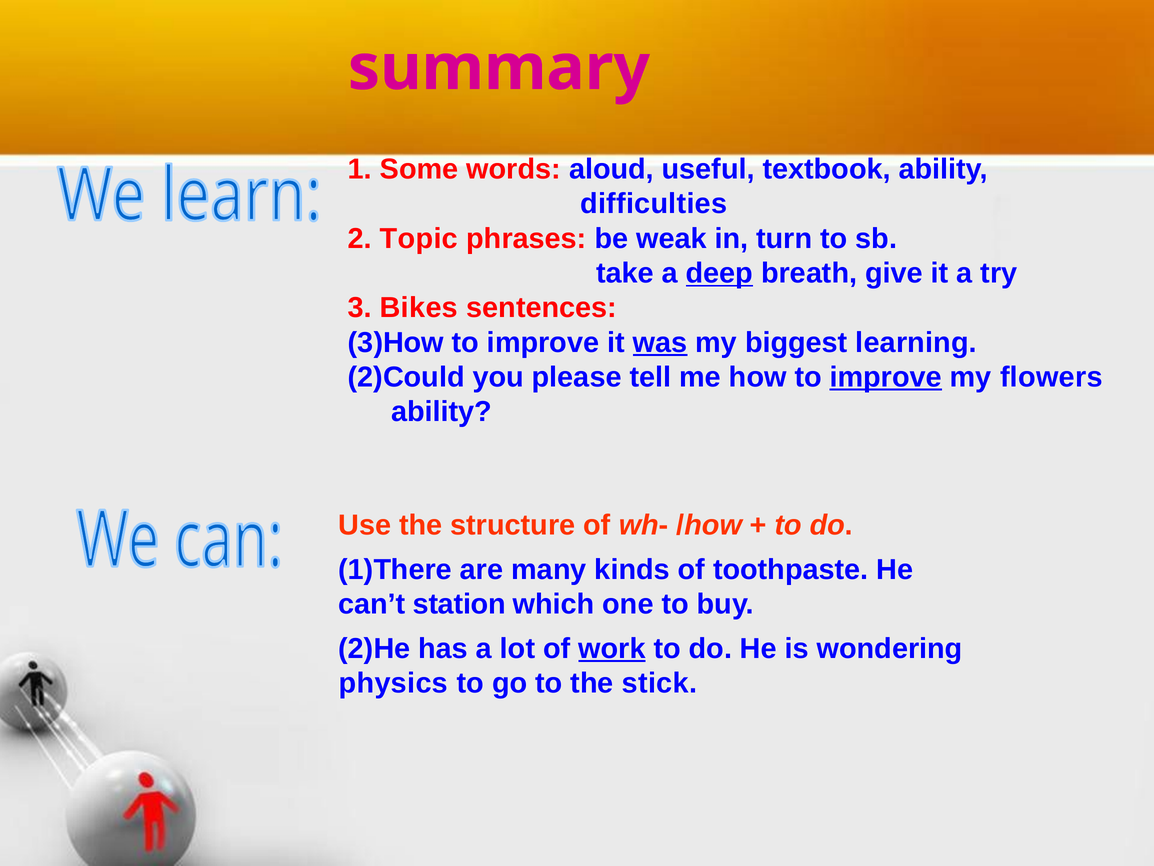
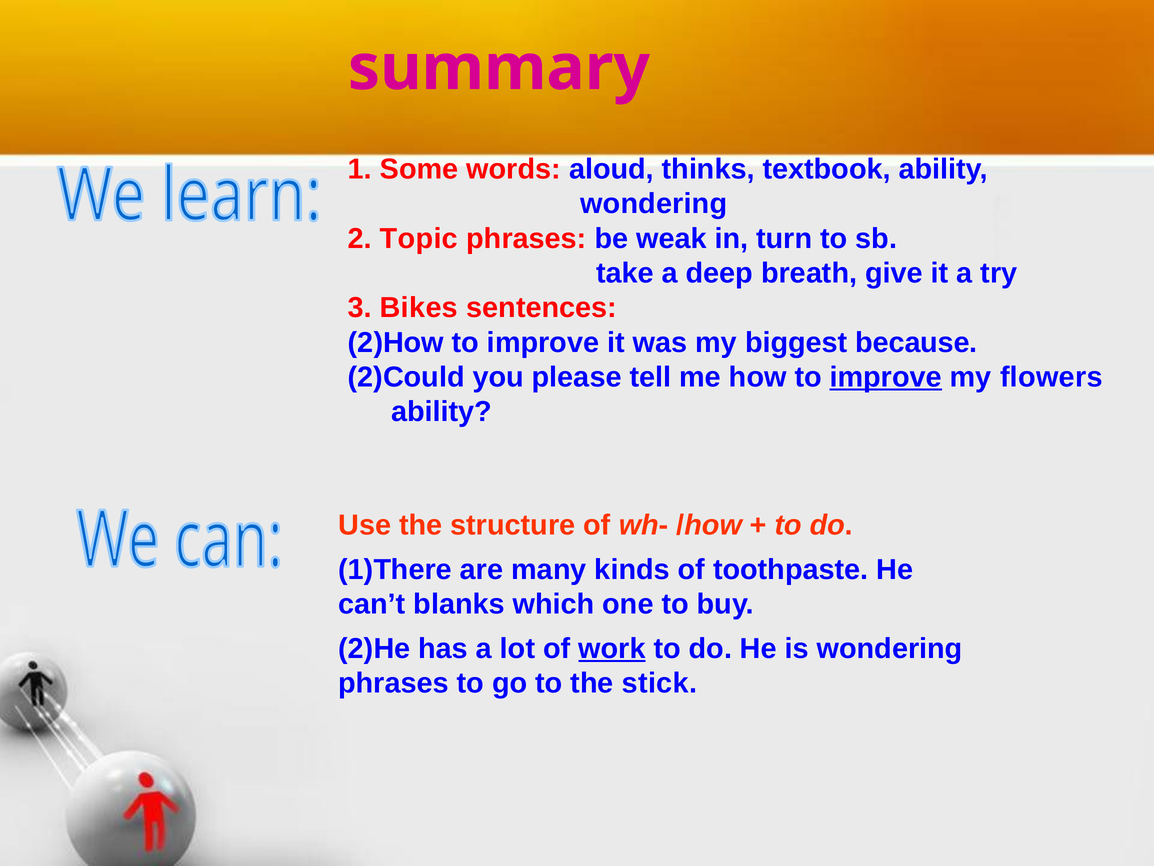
useful: useful -> thinks
difficulties at (654, 204): difficulties -> wondering
deep underline: present -> none
3)How: 3)How -> 2)How
was underline: present -> none
learning: learning -> because
station: station -> blanks
physics at (393, 683): physics -> phrases
